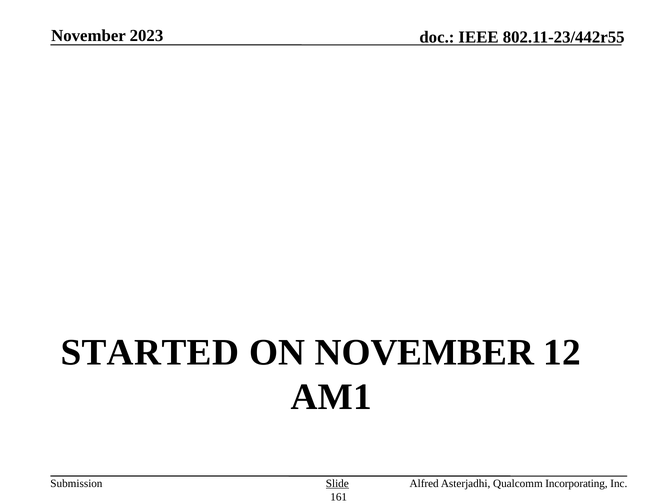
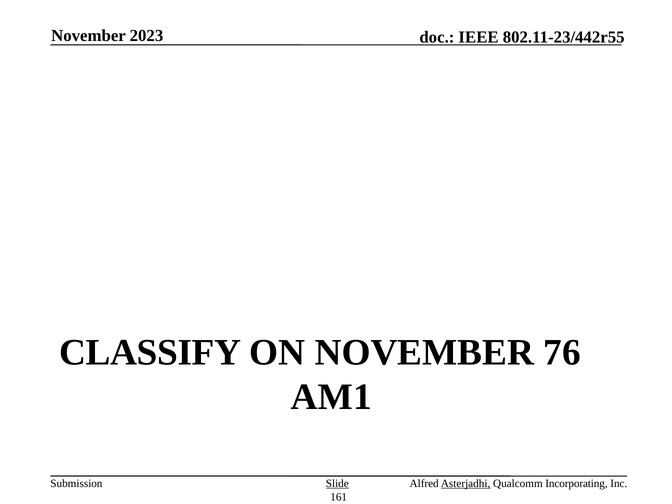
STARTED: STARTED -> CLASSIFY
12: 12 -> 76
Asterjadhi underline: none -> present
